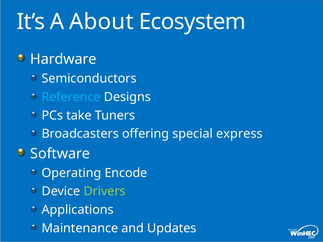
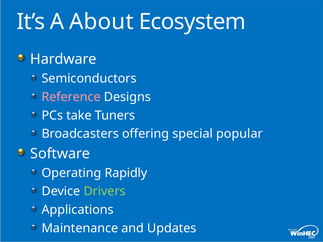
Reference colour: light blue -> pink
express: express -> popular
Encode: Encode -> Rapidly
